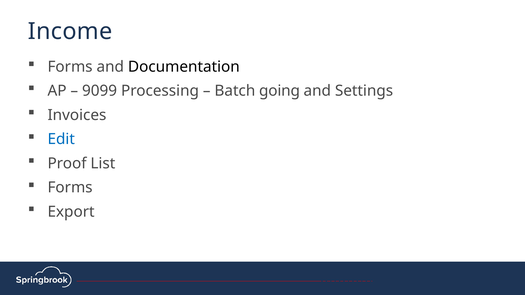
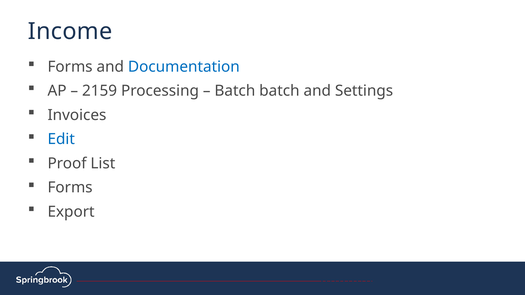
Documentation colour: black -> blue
9099: 9099 -> 2159
Batch going: going -> batch
